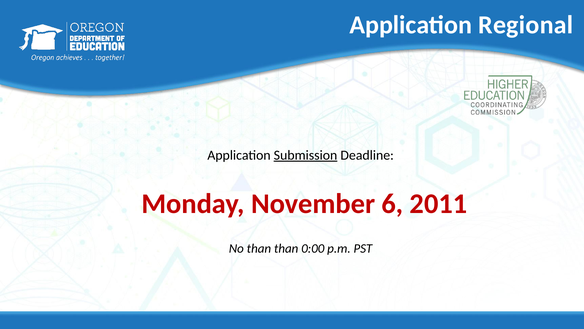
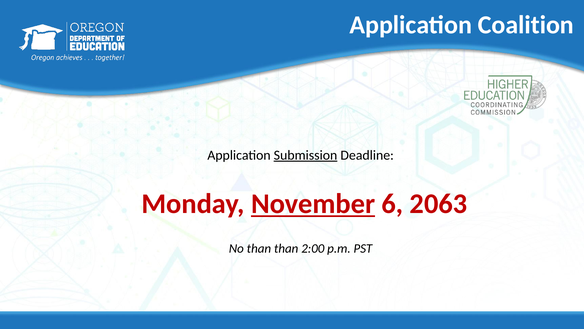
Regional: Regional -> Coalition
November underline: none -> present
2011: 2011 -> 2063
0:00: 0:00 -> 2:00
